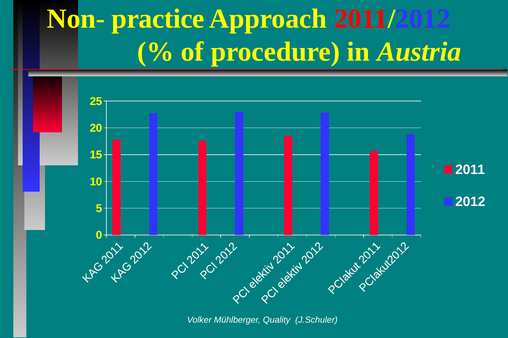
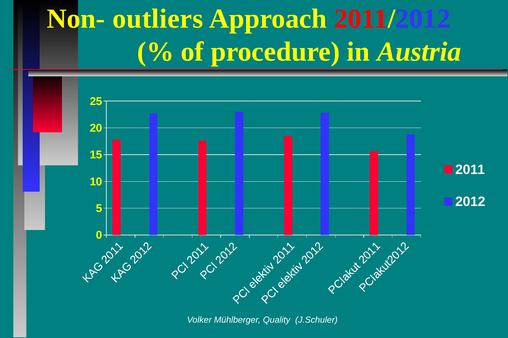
practice: practice -> outliers
